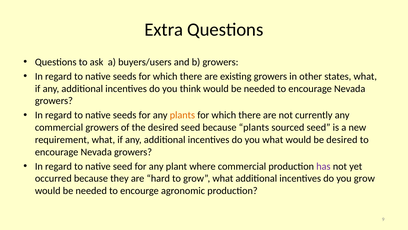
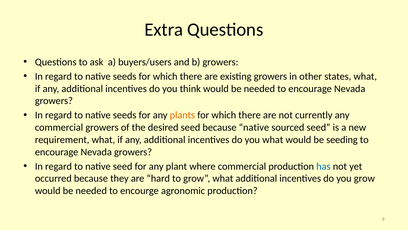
because plants: plants -> native
be desired: desired -> seeding
has colour: purple -> blue
